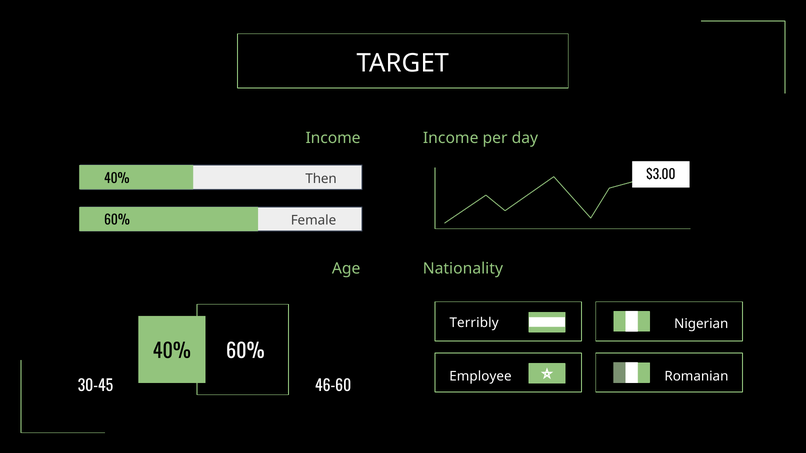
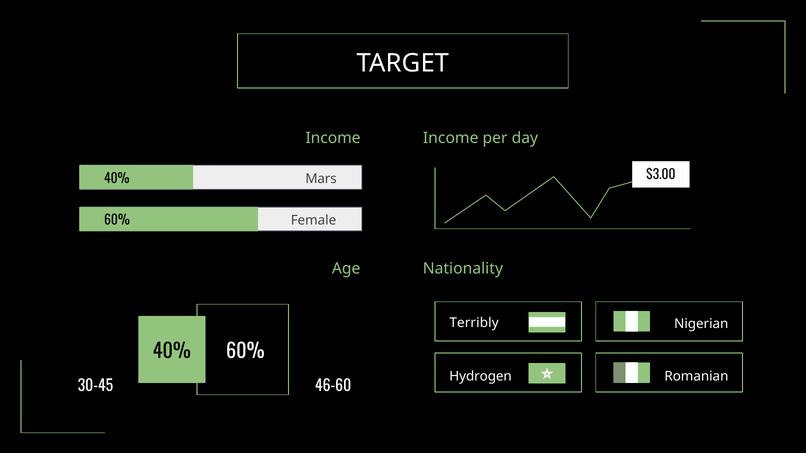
Then: Then -> Mars
Employee: Employee -> Hydrogen
